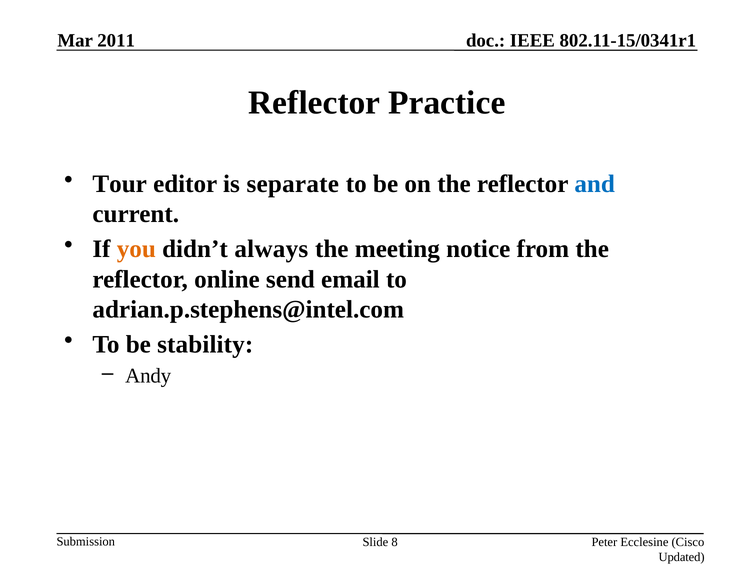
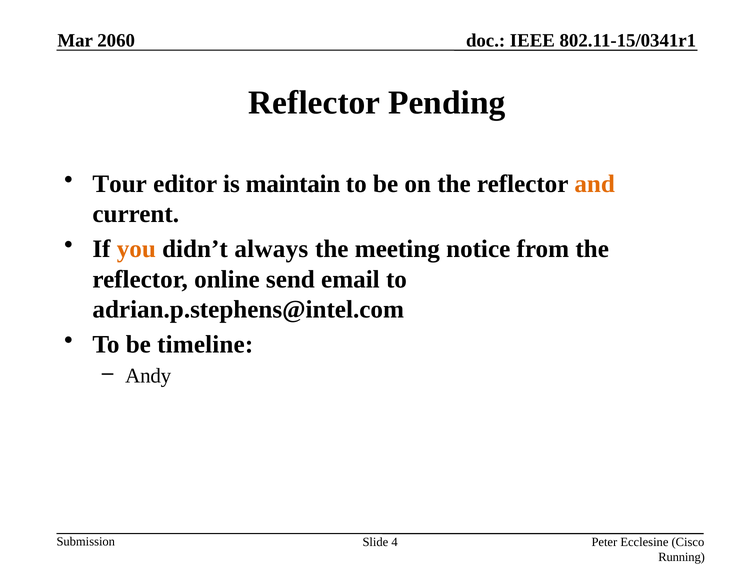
2011: 2011 -> 2060
Practice: Practice -> Pending
separate: separate -> maintain
and colour: blue -> orange
stability: stability -> timeline
8: 8 -> 4
Updated: Updated -> Running
